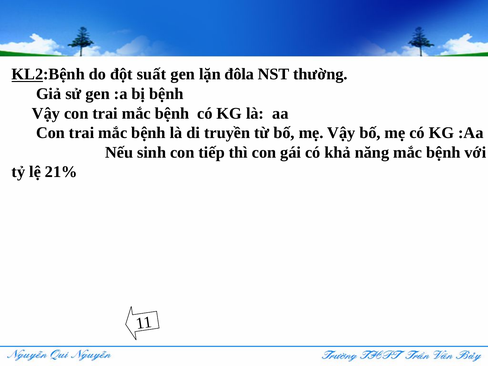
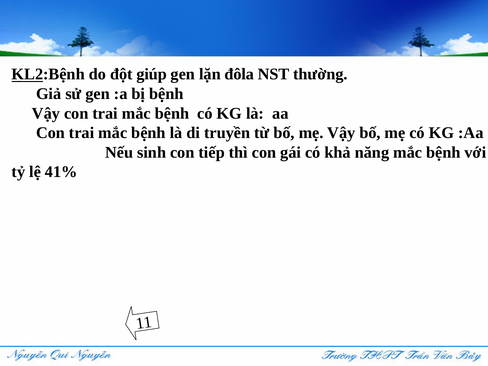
suất: suất -> giúp
21%: 21% -> 41%
